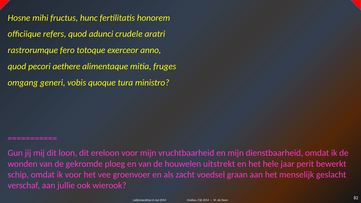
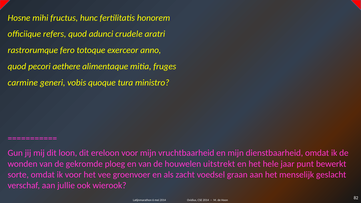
omgang: omgang -> carmine
perit: perit -> punt
schip: schip -> sorte
